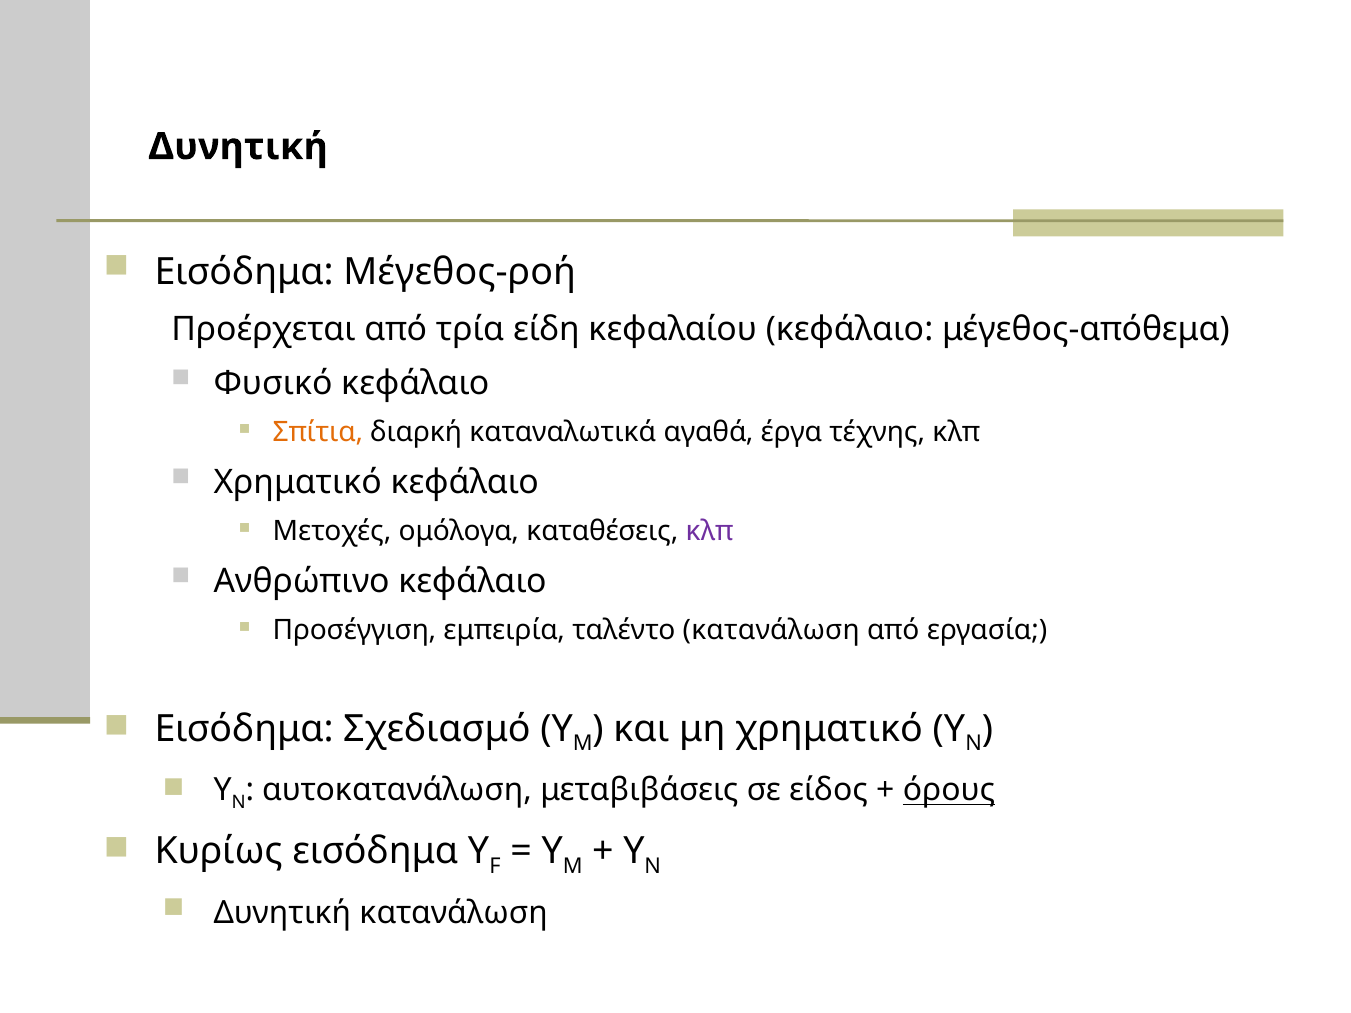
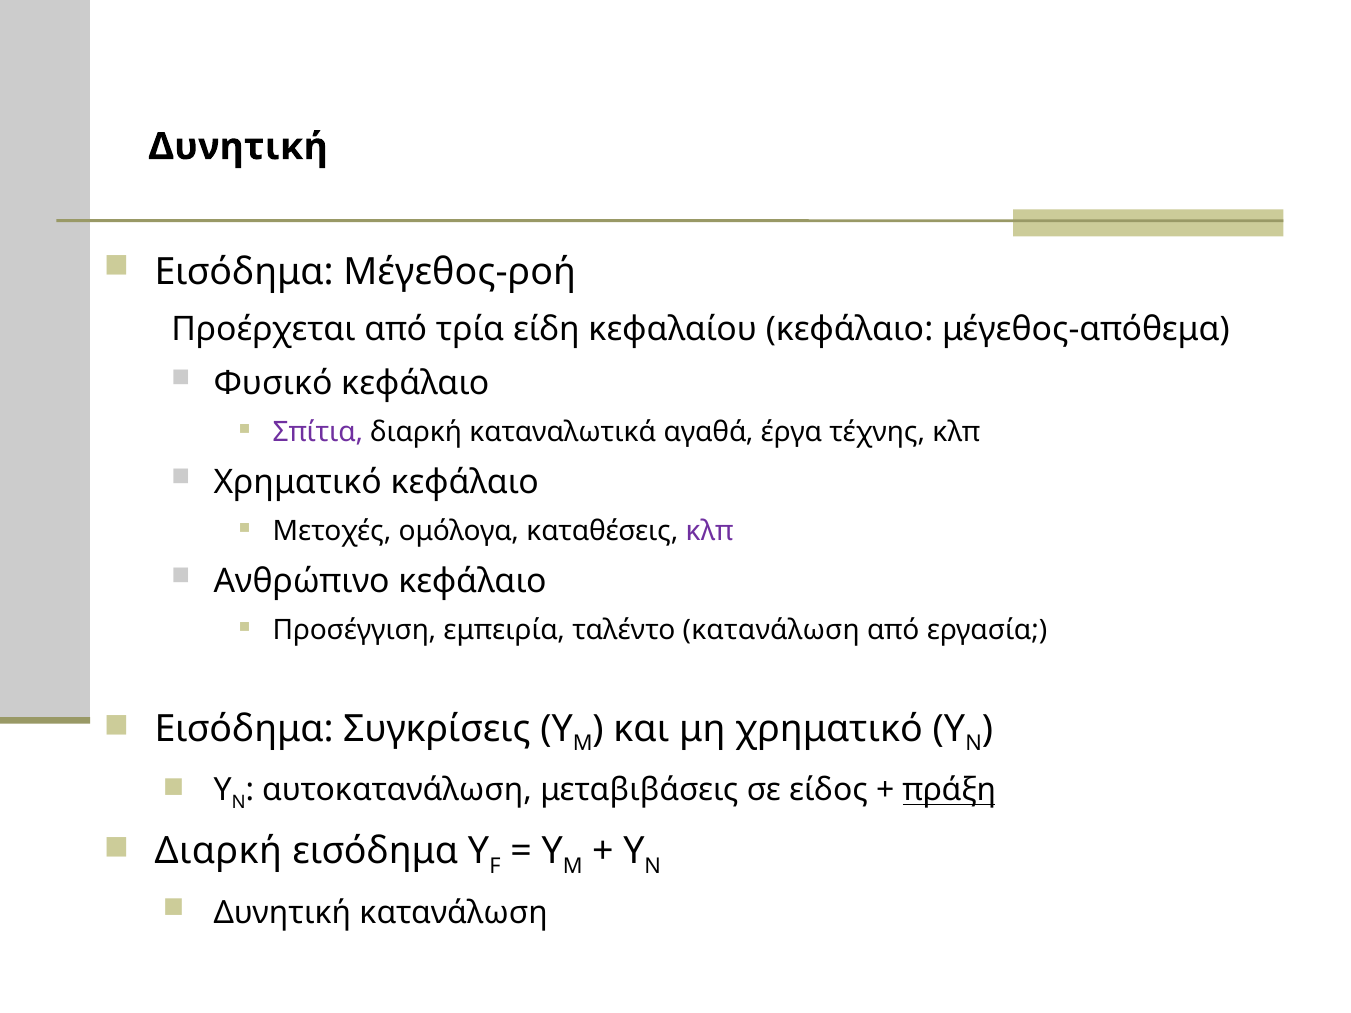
Σπίτια colour: orange -> purple
Σχεδιασμό: Σχεδιασμό -> Συγκρίσεις
όρους: όρους -> πράξη
Κυρίως at (219, 852): Κυρίως -> Διαρκή
